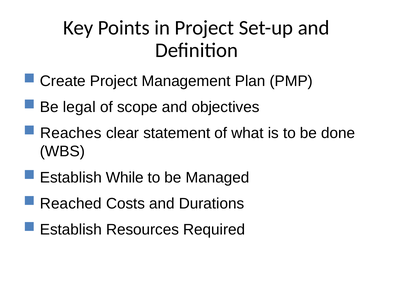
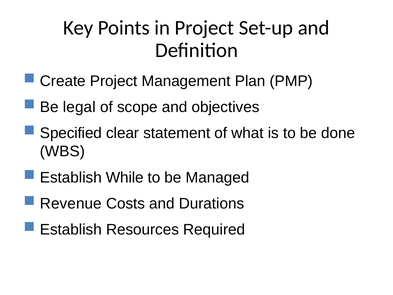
Reaches: Reaches -> Specified
Reached: Reached -> Revenue
